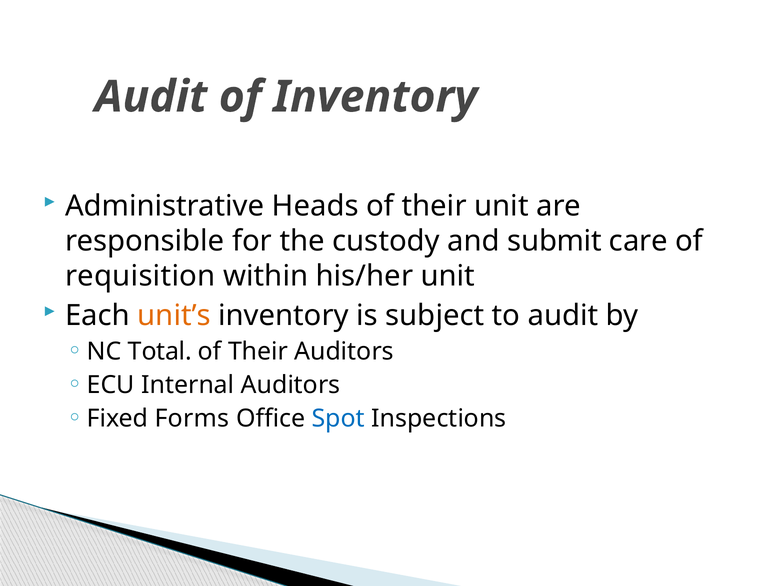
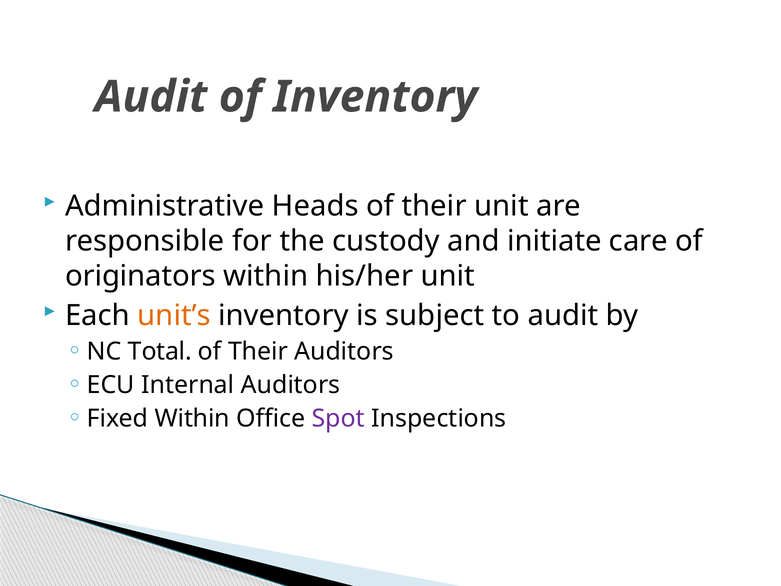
submit: submit -> initiate
requisition: requisition -> originators
Fixed Forms: Forms -> Within
Spot colour: blue -> purple
